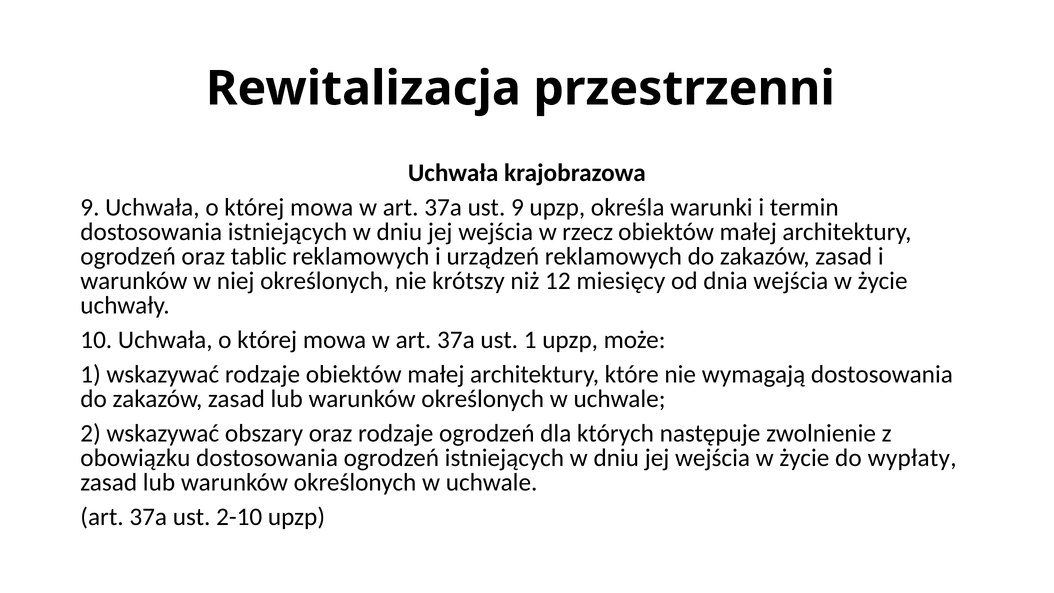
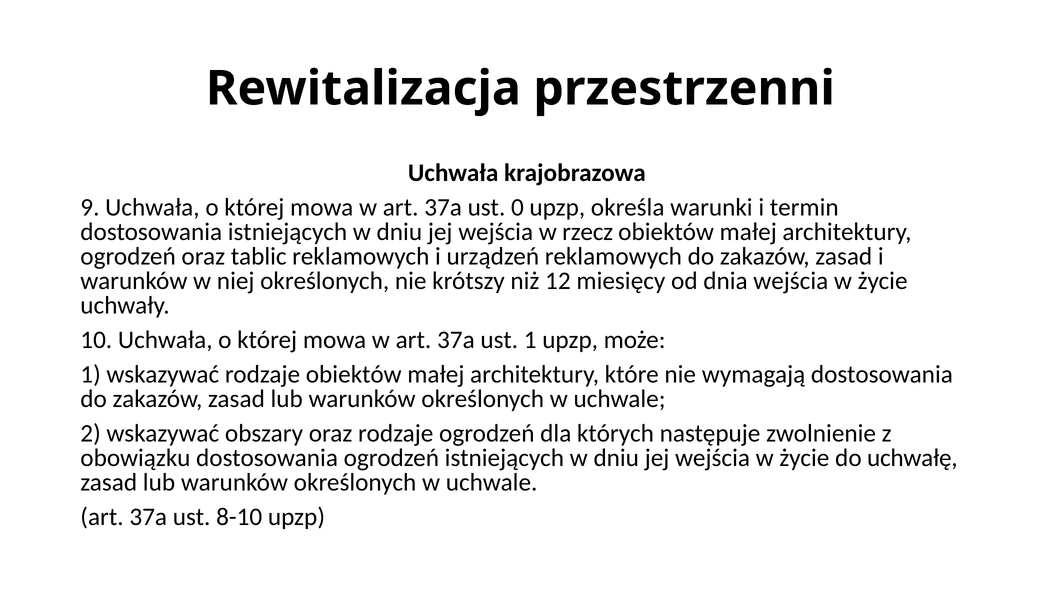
ust 9: 9 -> 0
wypłaty: wypłaty -> uchwałę
2-10: 2-10 -> 8-10
